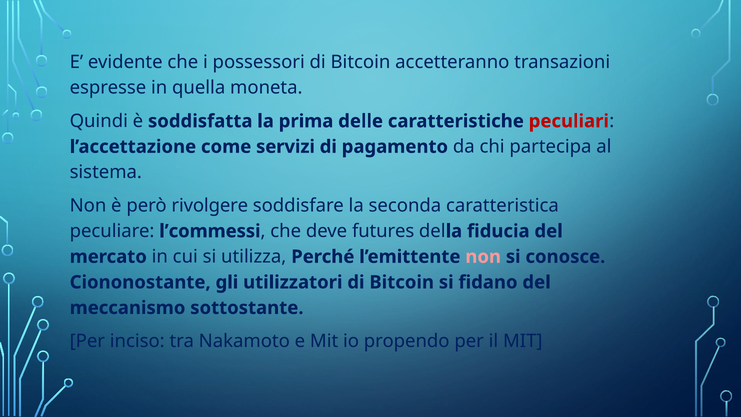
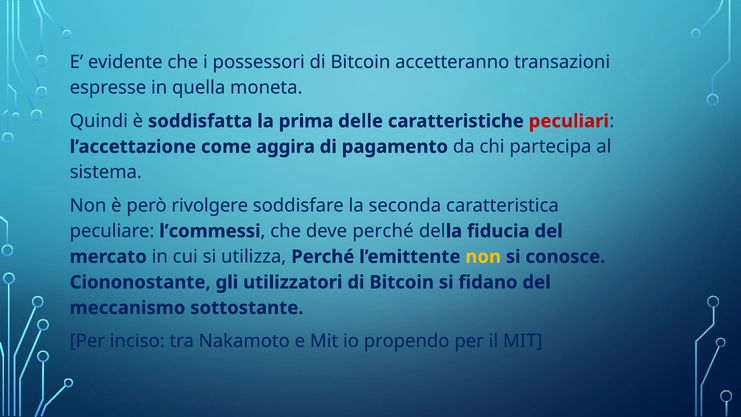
servizi: servizi -> aggira
deve futures: futures -> perché
non at (483, 257) colour: pink -> yellow
